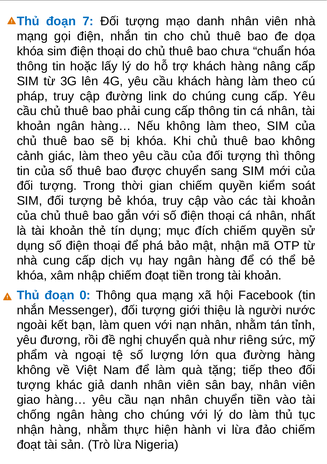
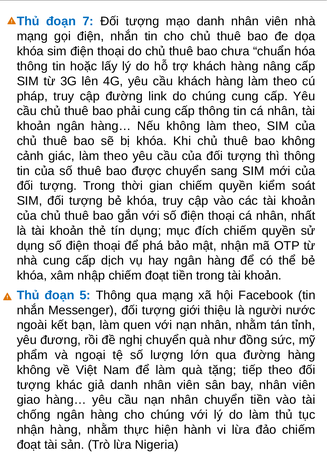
0: 0 -> 5
riêng: riêng -> đồng
